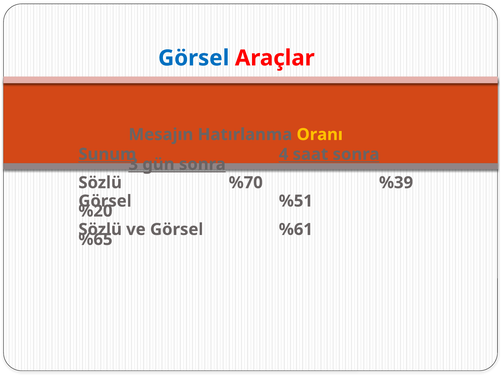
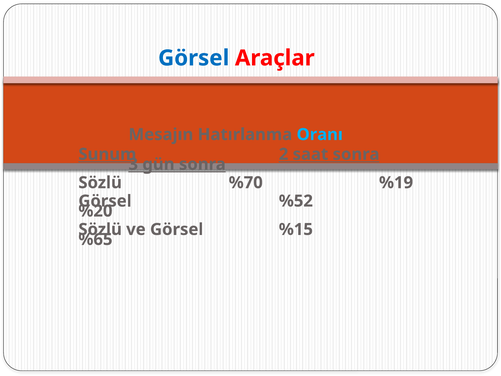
Oranı colour: yellow -> light blue
4: 4 -> 2
%39: %39 -> %19
%51: %51 -> %52
%61: %61 -> %15
